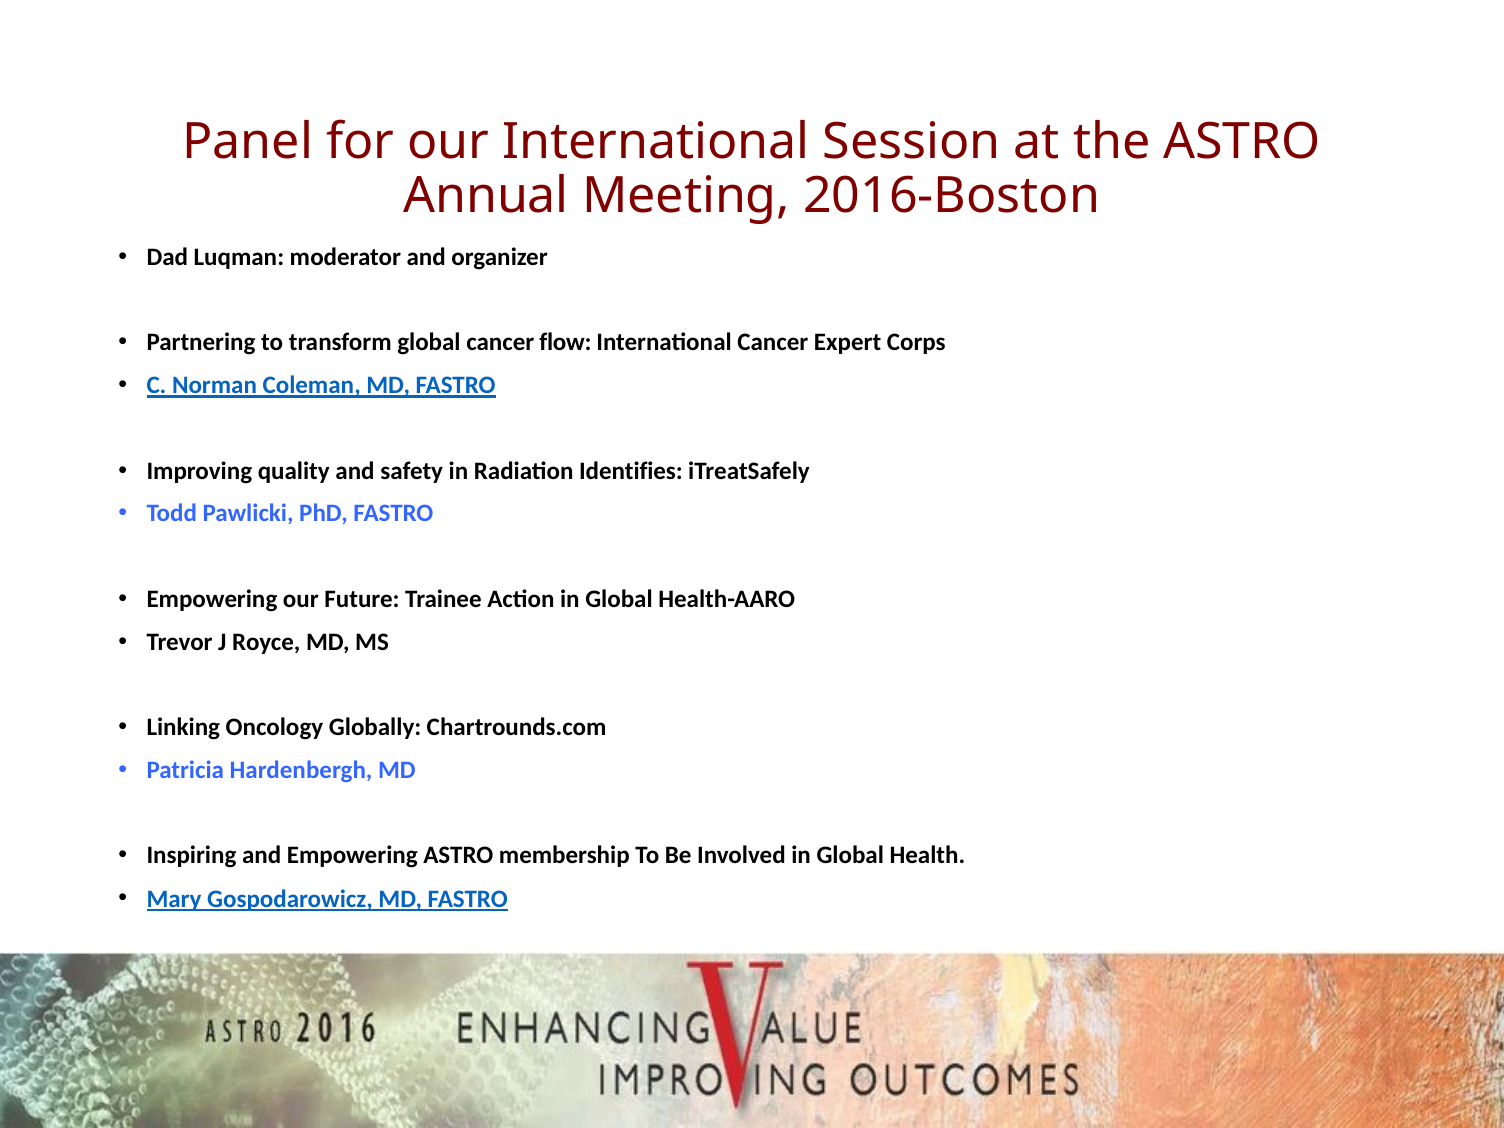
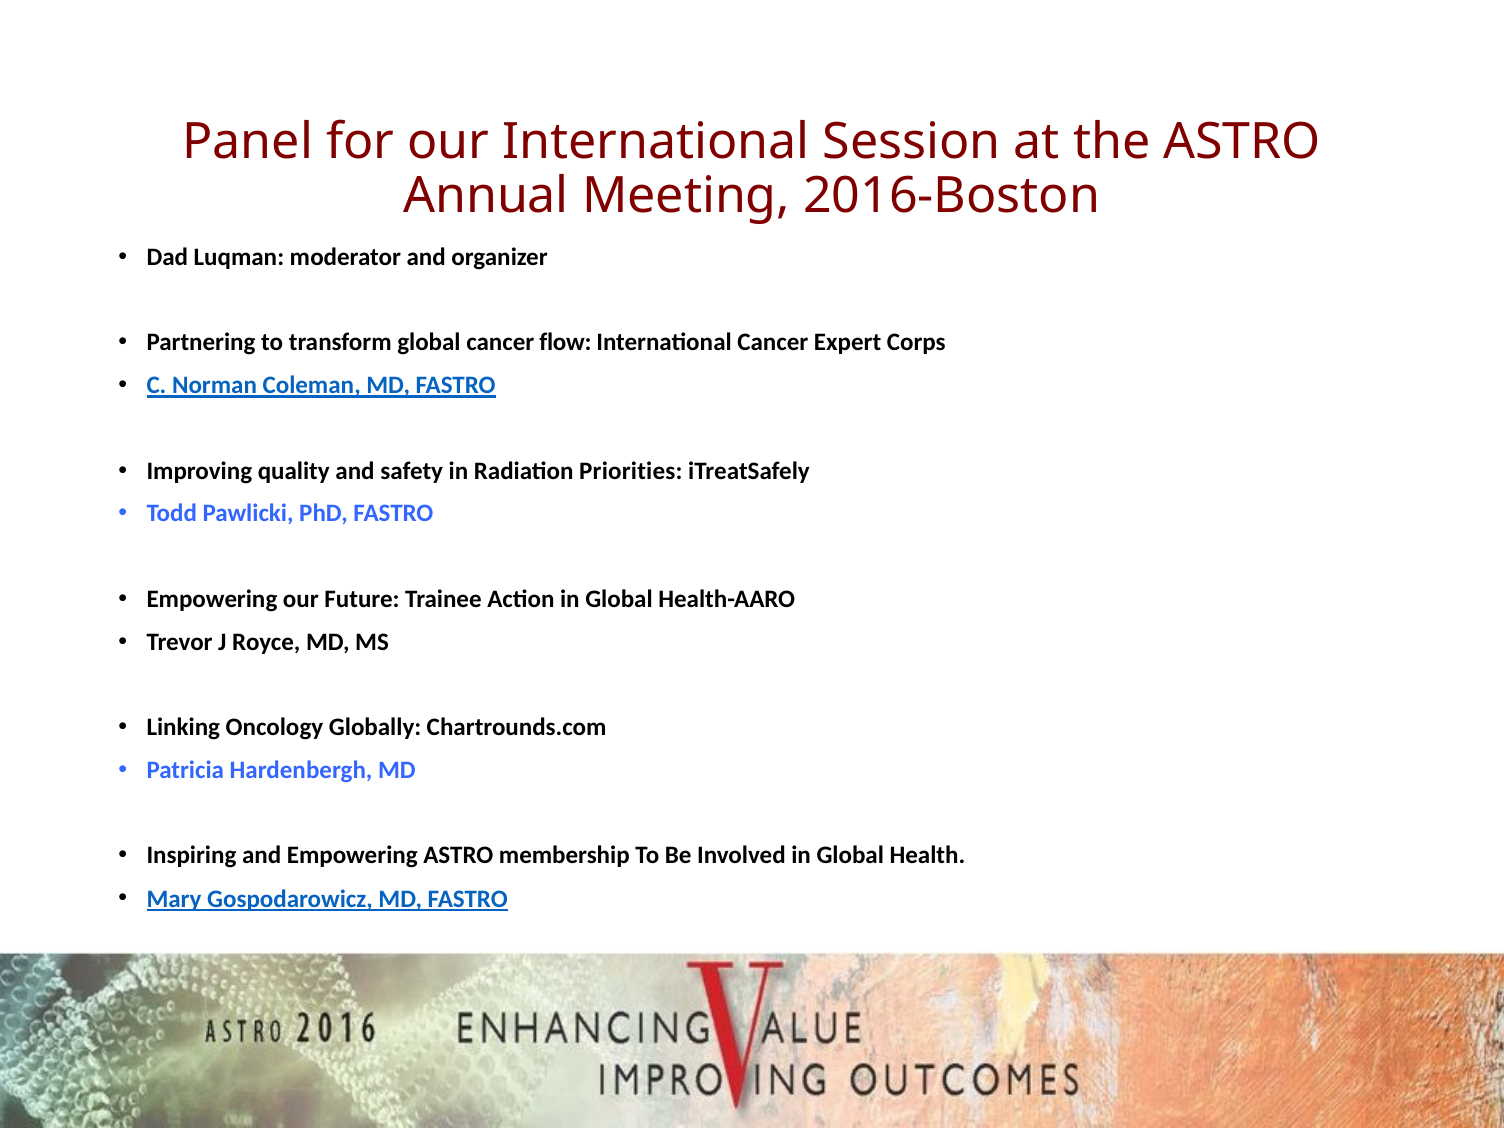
Identifies: Identifies -> Priorities
